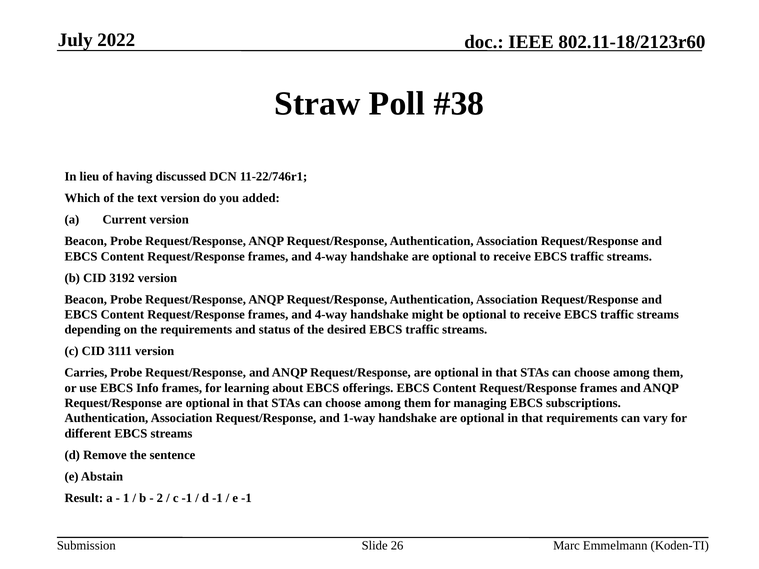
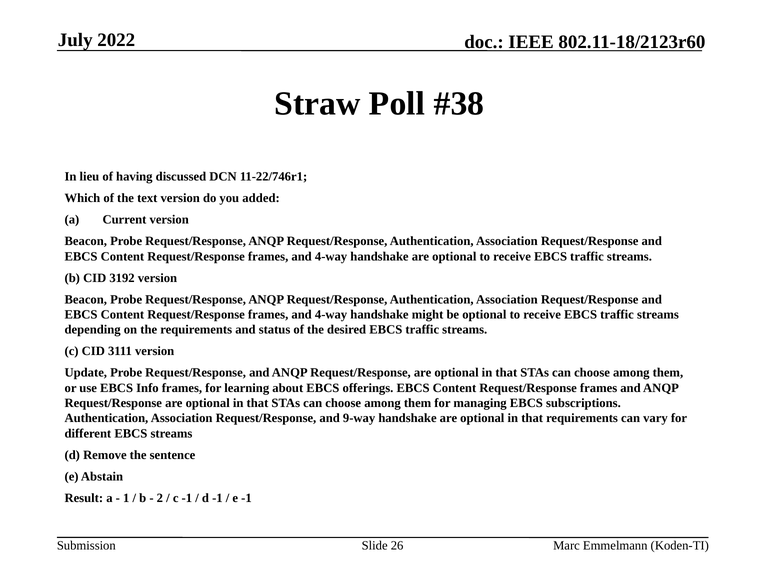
Carries: Carries -> Update
1-way: 1-way -> 9-way
